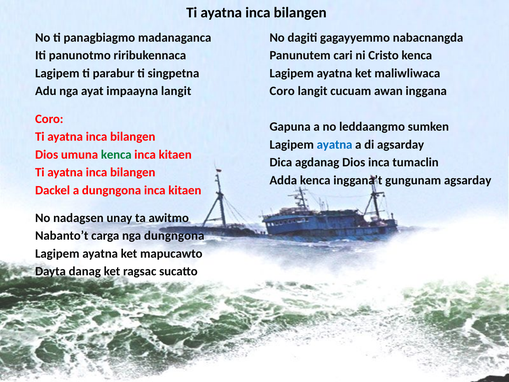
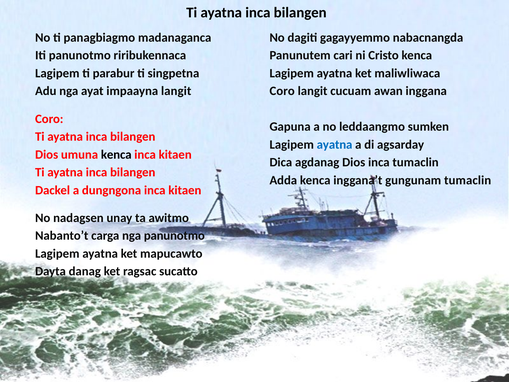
kenca at (116, 154) colour: green -> black
gungunam agsarday: agsarday -> tumaclin
nga dungngona: dungngona -> panunotmo
